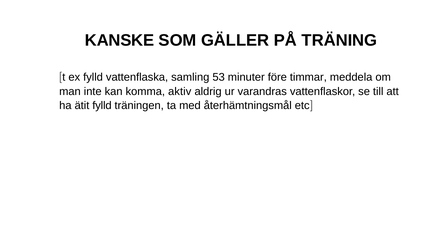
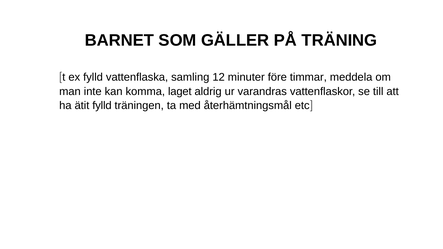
KANSKE: KANSKE -> BARNET
53: 53 -> 12
aktiv: aktiv -> laget
